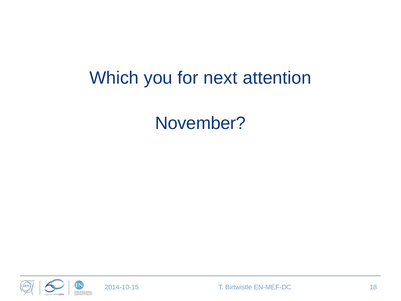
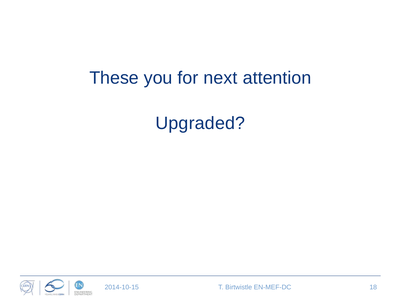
Which: Which -> These
November: November -> Upgraded
